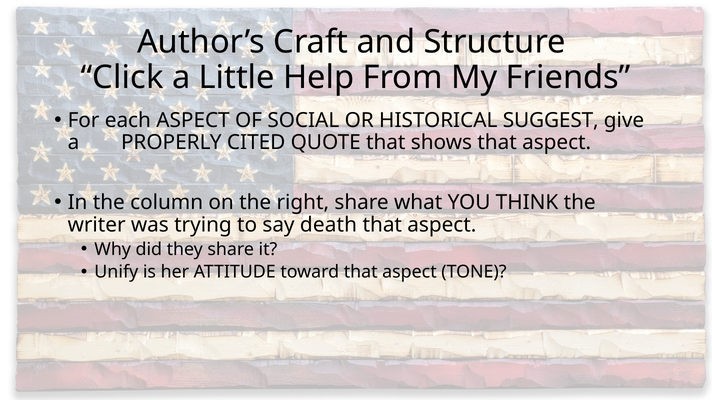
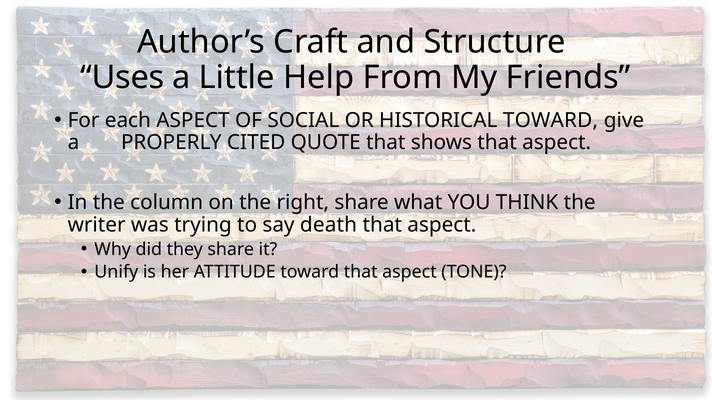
Click: Click -> Uses
HISTORICAL SUGGEST: SUGGEST -> TOWARD
